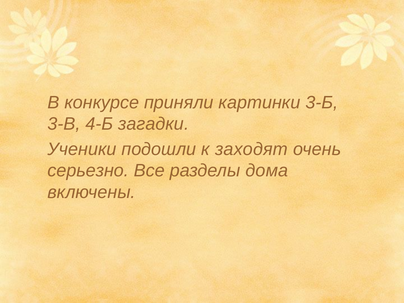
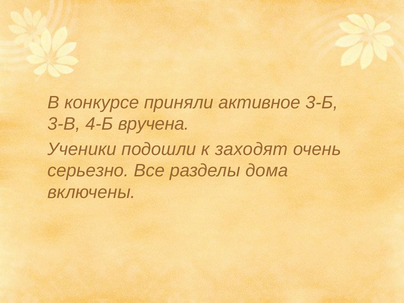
картинки: картинки -> активное
загадки: загадки -> вручена
